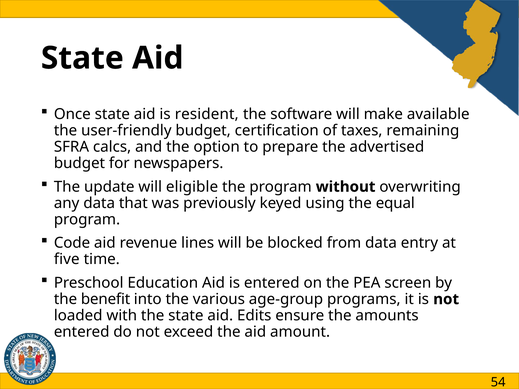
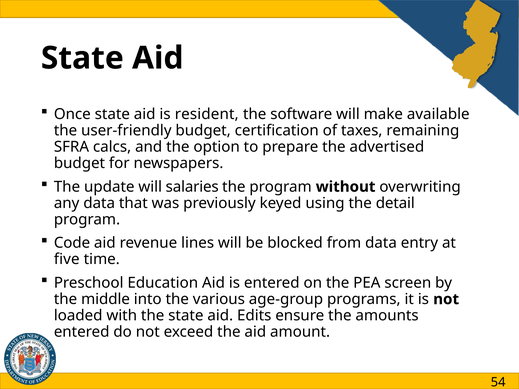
eligible: eligible -> salaries
equal: equal -> detail
benefit: benefit -> middle
